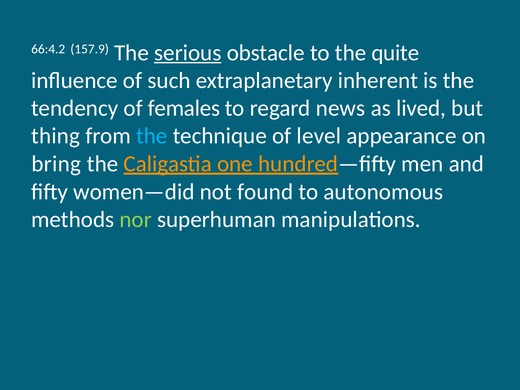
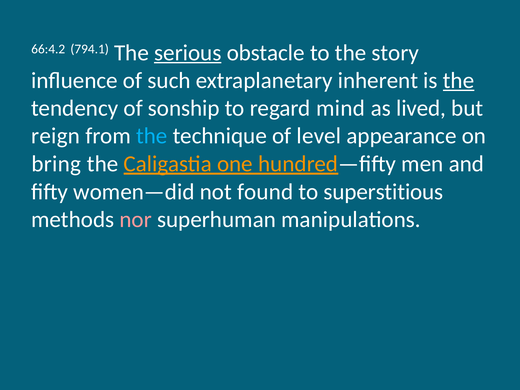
157.9: 157.9 -> 794.1
quite: quite -> story
the at (459, 80) underline: none -> present
females: females -> sonship
news: news -> mind
thing: thing -> reign
autonomous: autonomous -> superstitious
nor colour: light green -> pink
